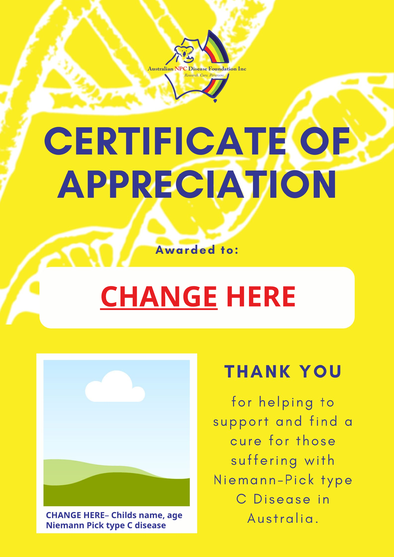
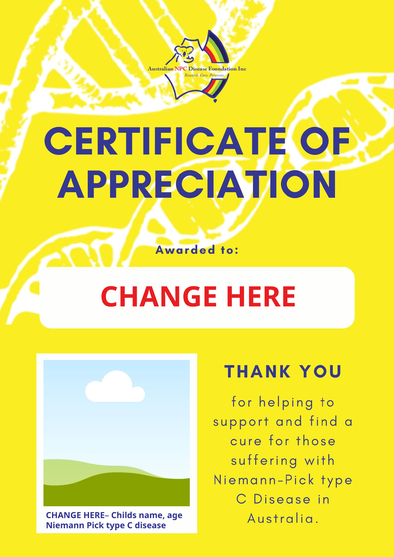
CHANGE at (159, 297) underline: present -> none
